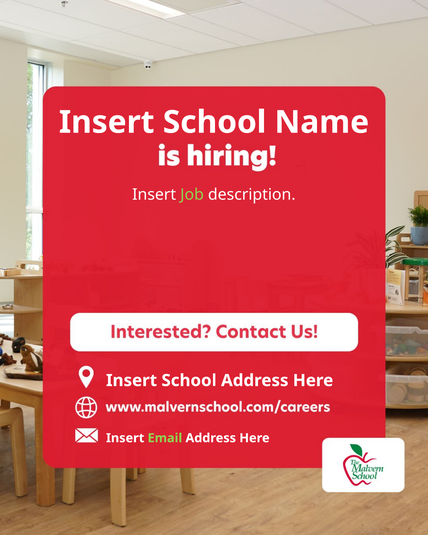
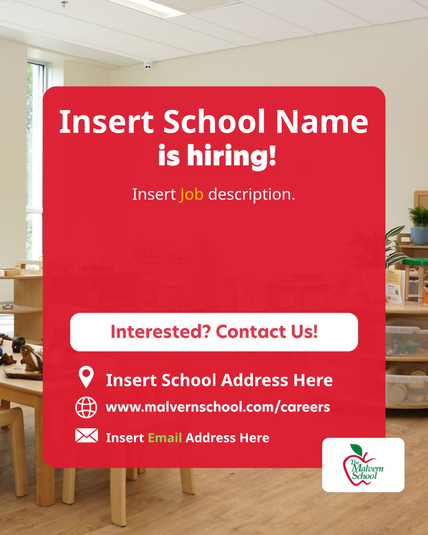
Job colour: light green -> yellow
